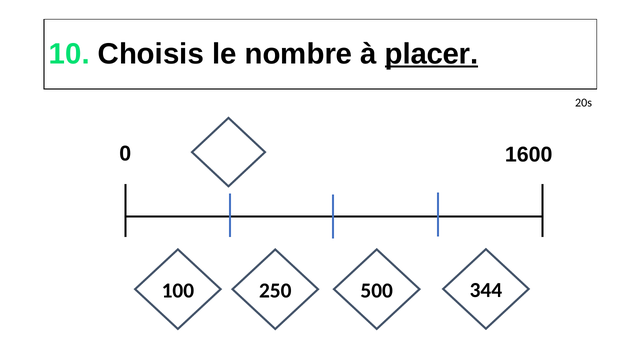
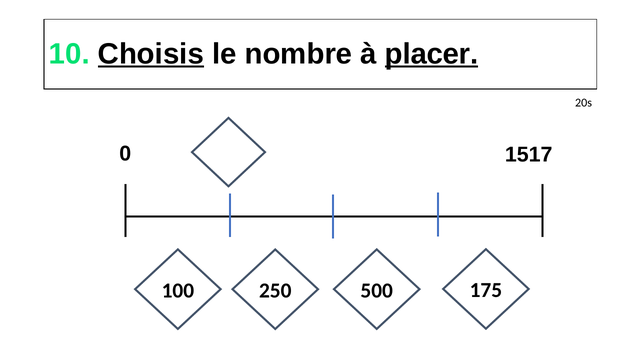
Choisis underline: none -> present
1600: 1600 -> 1517
344: 344 -> 175
